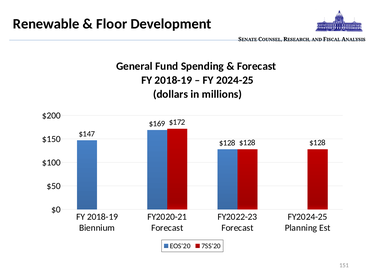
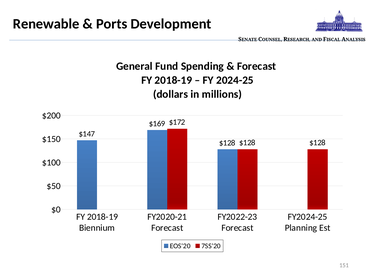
Floor: Floor -> Ports
